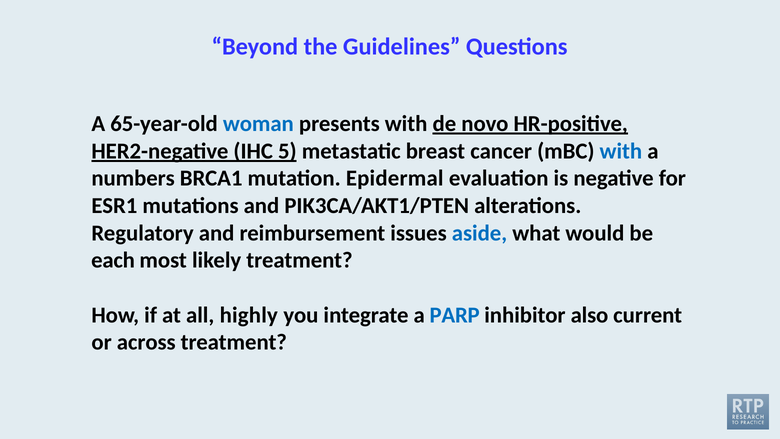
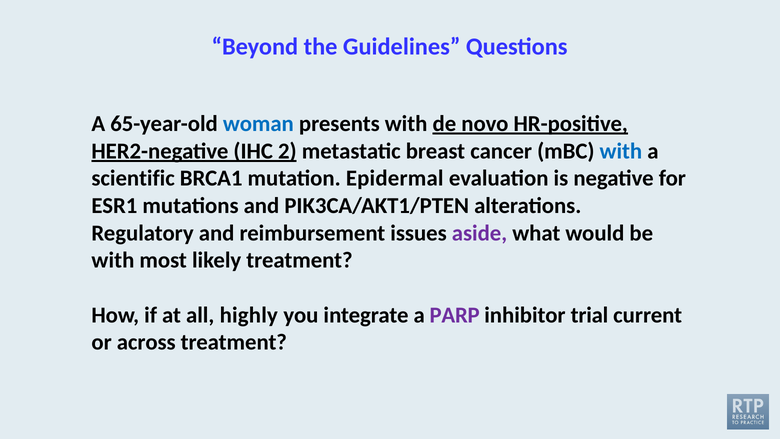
5: 5 -> 2
numbers: numbers -> scientific
aside colour: blue -> purple
each at (113, 260): each -> with
PARP colour: blue -> purple
also: also -> trial
